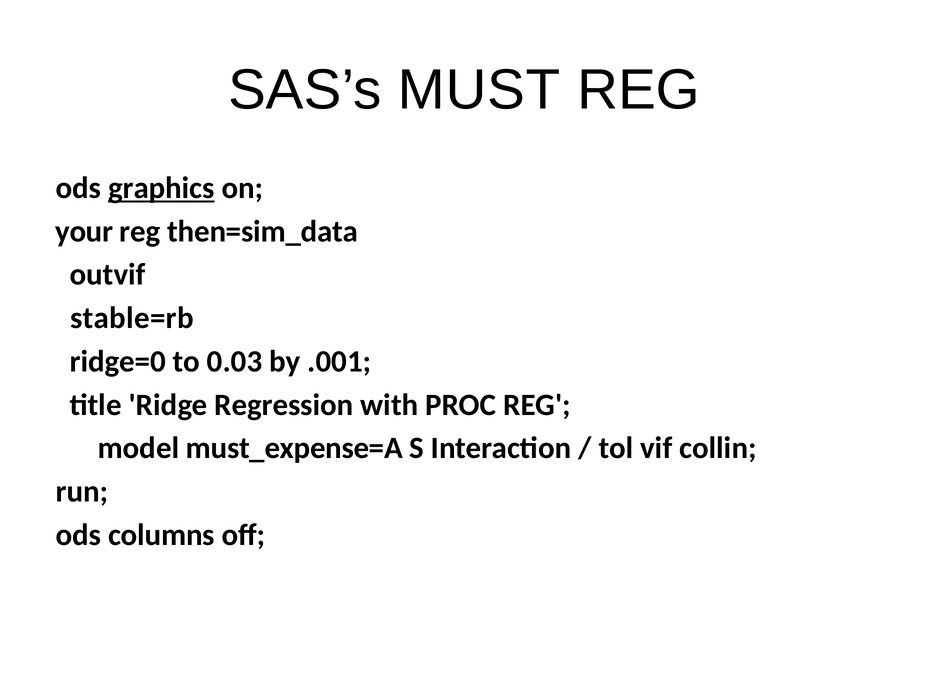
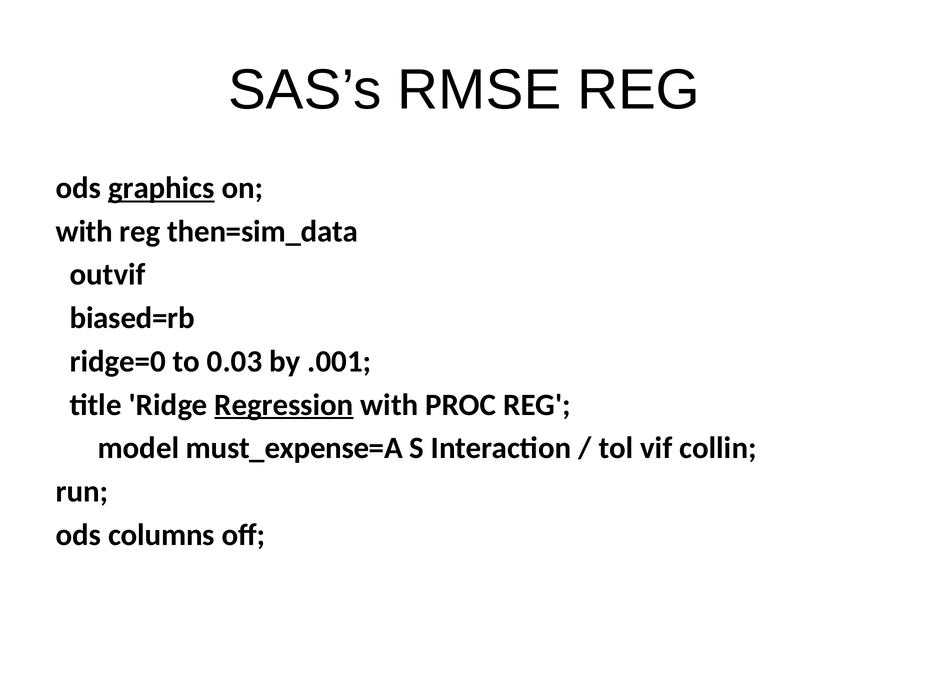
MUST: MUST -> RMSE
your at (84, 231): your -> with
stable=rb: stable=rb -> biased=rb
Regression underline: none -> present
